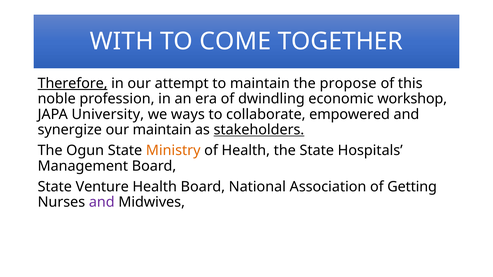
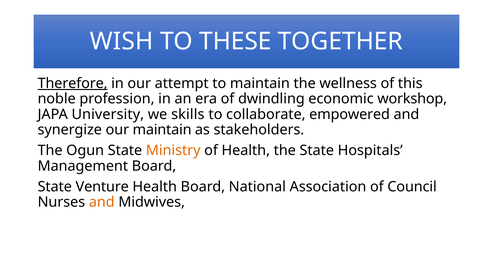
WITH: WITH -> WISH
COME: COME -> THESE
propose: propose -> wellness
ways: ways -> skills
stakeholders underline: present -> none
Getting: Getting -> Council
and at (102, 202) colour: purple -> orange
